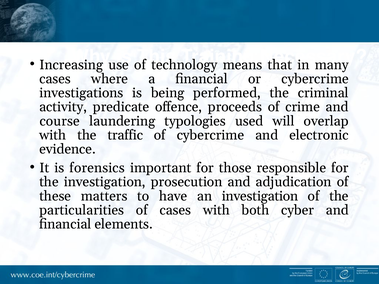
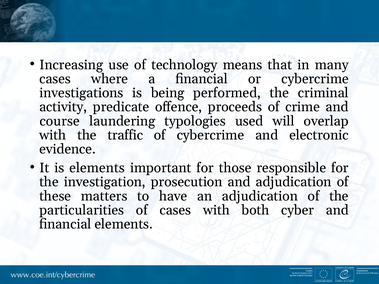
is forensics: forensics -> elements
an investigation: investigation -> adjudication
